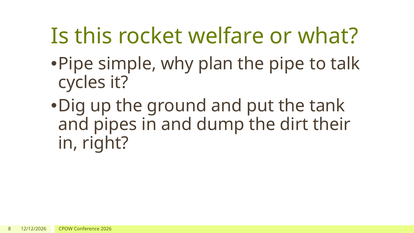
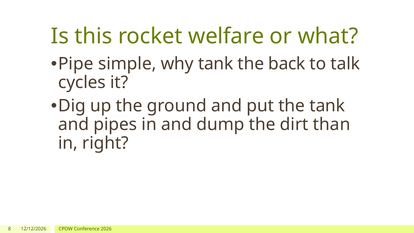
why plan: plan -> tank
the pipe: pipe -> back
their: their -> than
